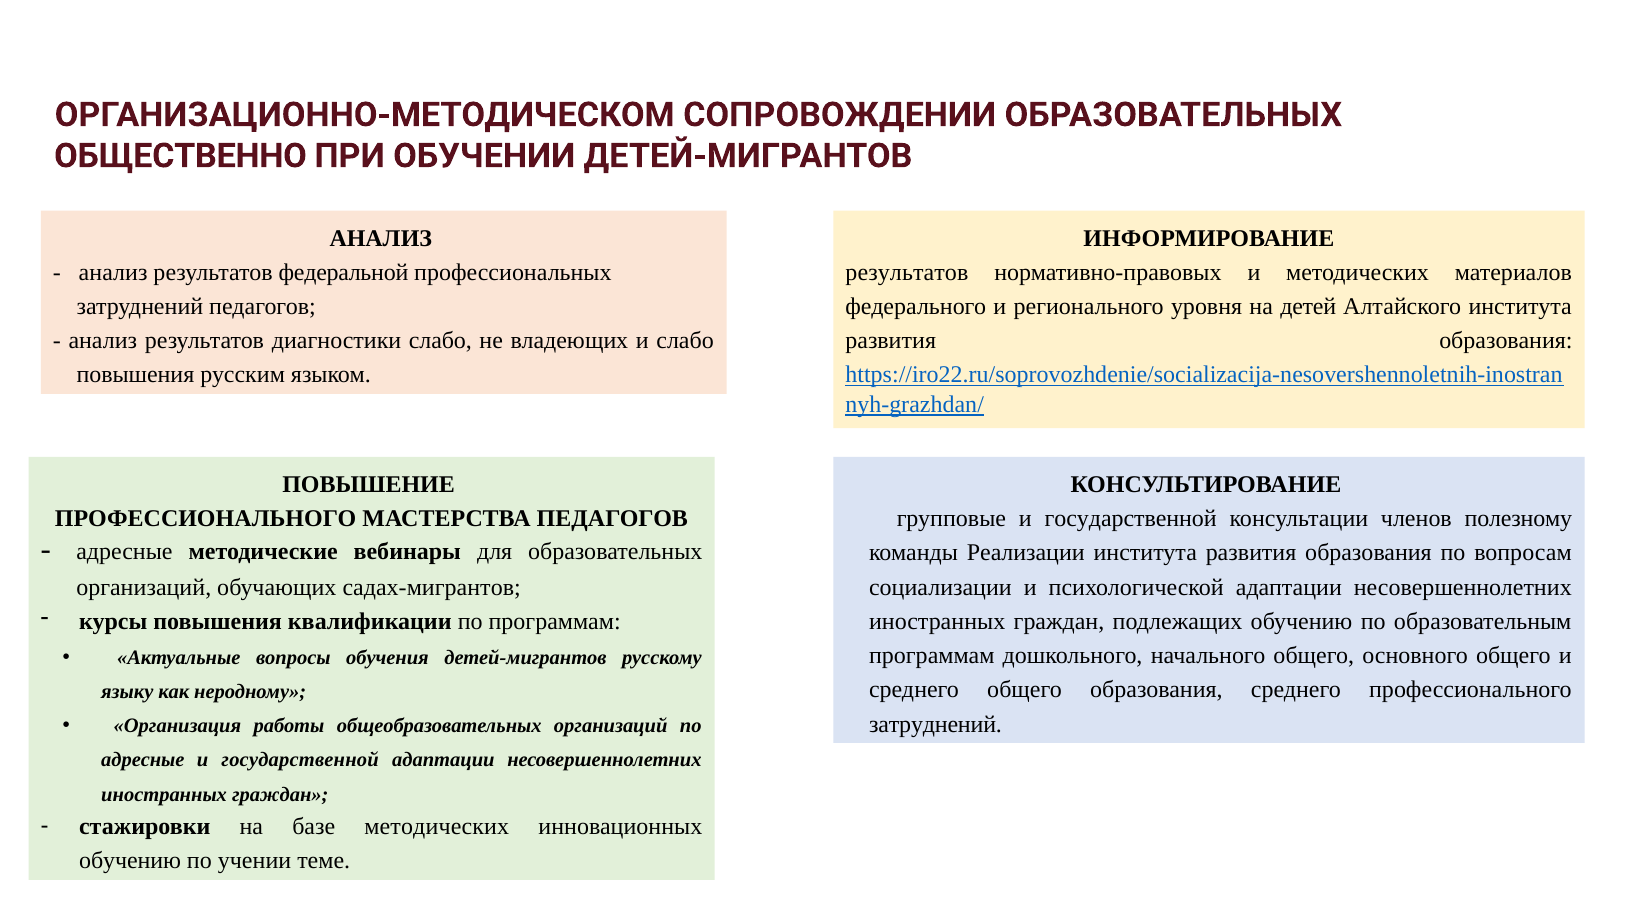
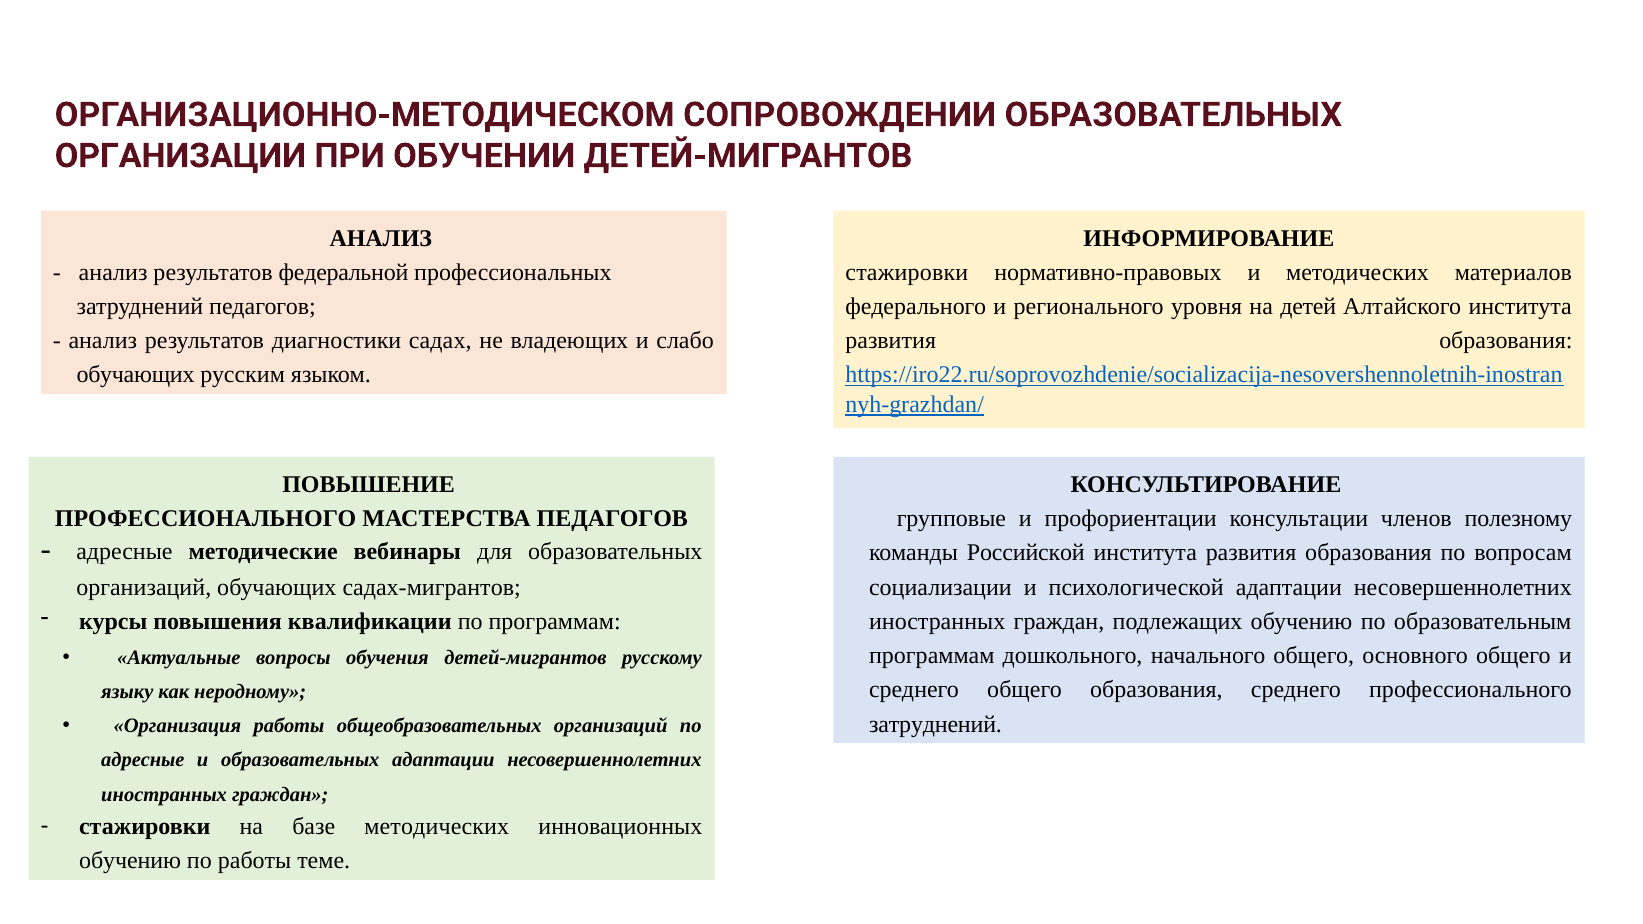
ОБЩЕСТВЕННО: ОБЩЕСТВЕННО -> ОРГАНИЗАЦИИ
результатов at (907, 272): результатов -> стажировки
диагностики слабо: слабо -> садах
повышения at (135, 375): повышения -> обучающих
групповые и государственной: государственной -> профориентации
Реализации: Реализации -> Российской
государственной at (300, 760): государственной -> образовательных
по учении: учении -> работы
